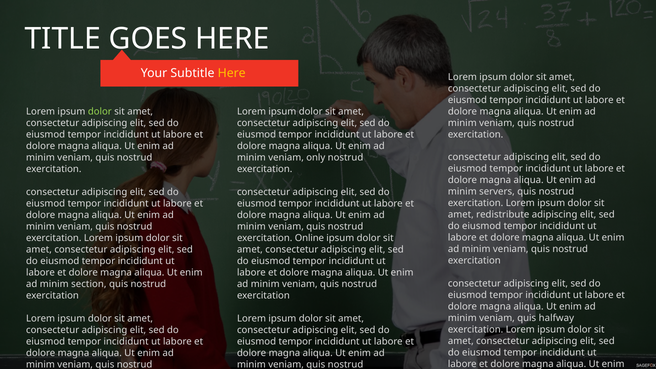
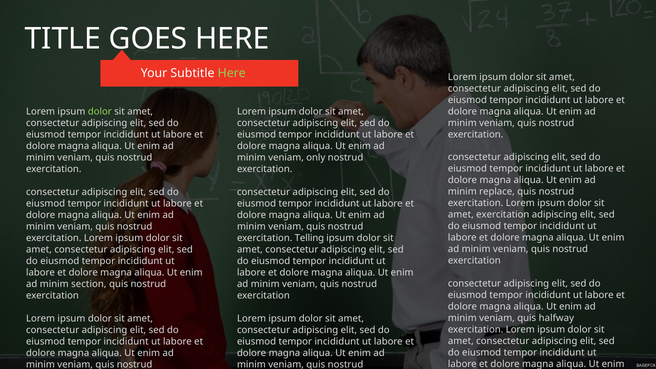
Here at (232, 73) colour: yellow -> light green
servers: servers -> replace
amet redistribute: redistribute -> exercitation
Online: Online -> Telling
